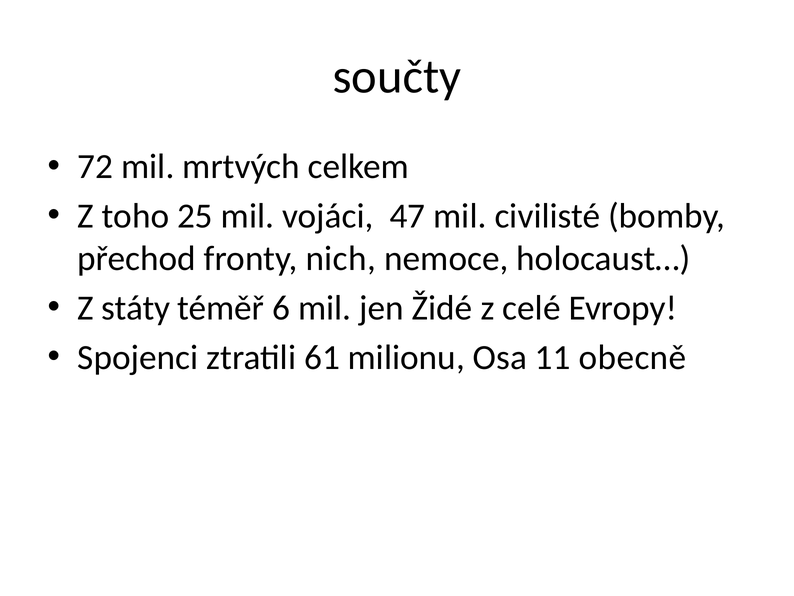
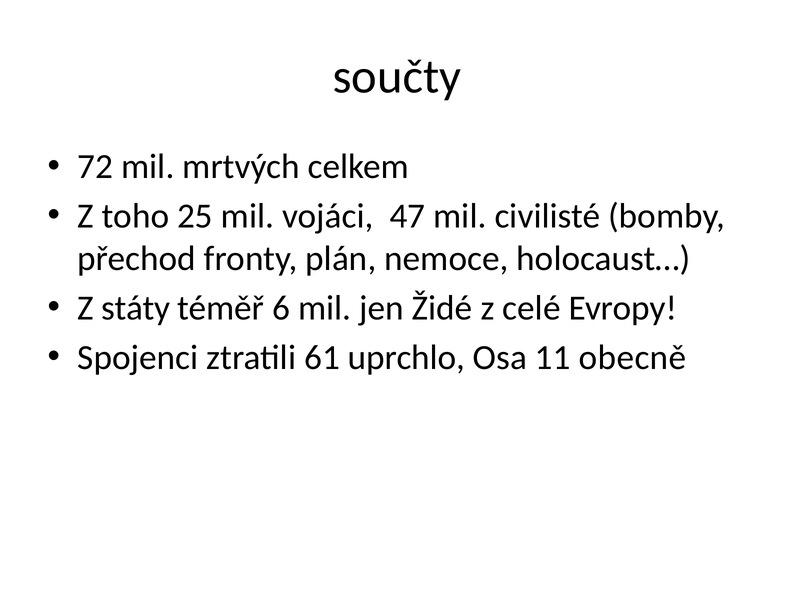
nich: nich -> plán
milionu: milionu -> uprchlo
